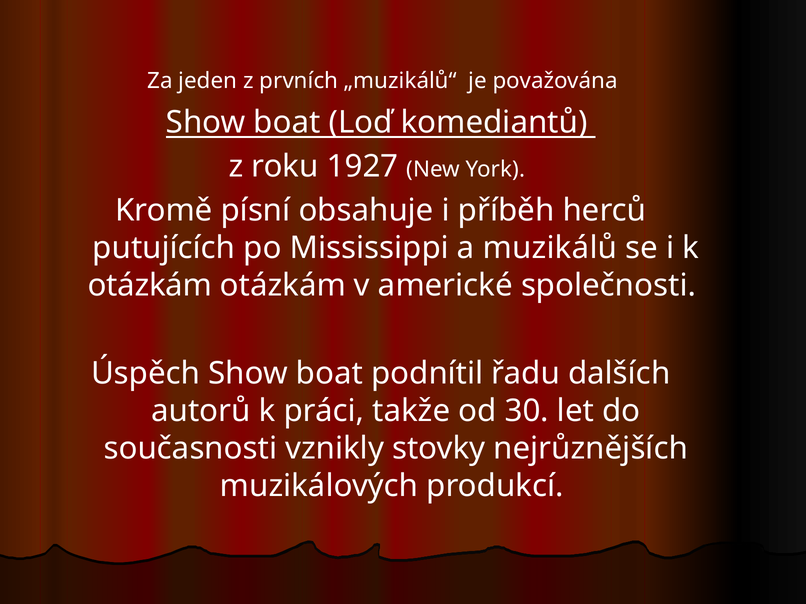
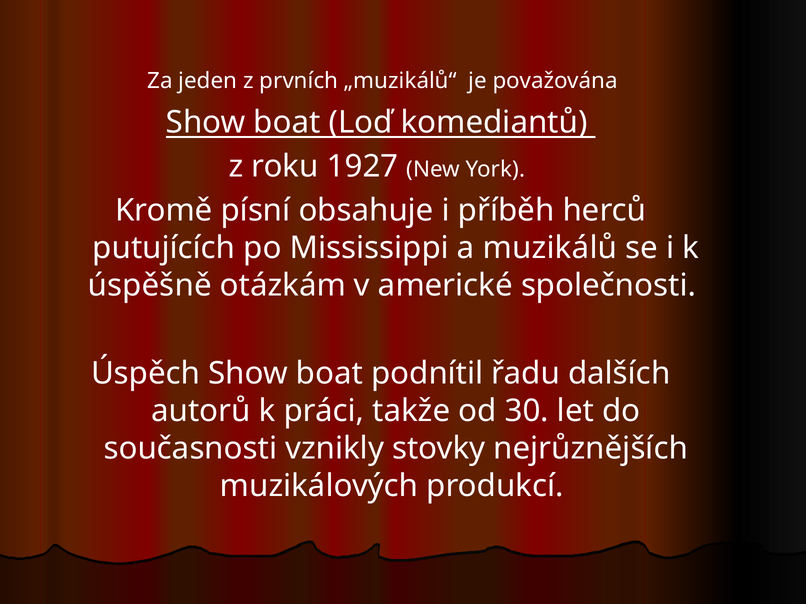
otázkám at (150, 286): otázkám -> úspěšně
